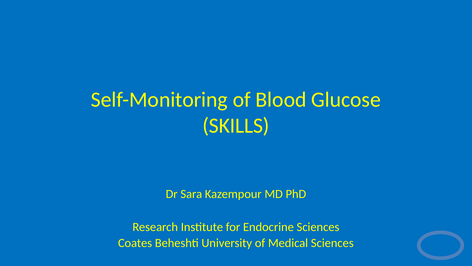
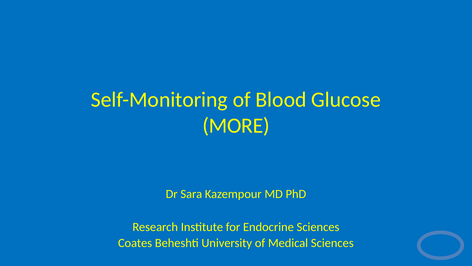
SKILLS: SKILLS -> MORE
